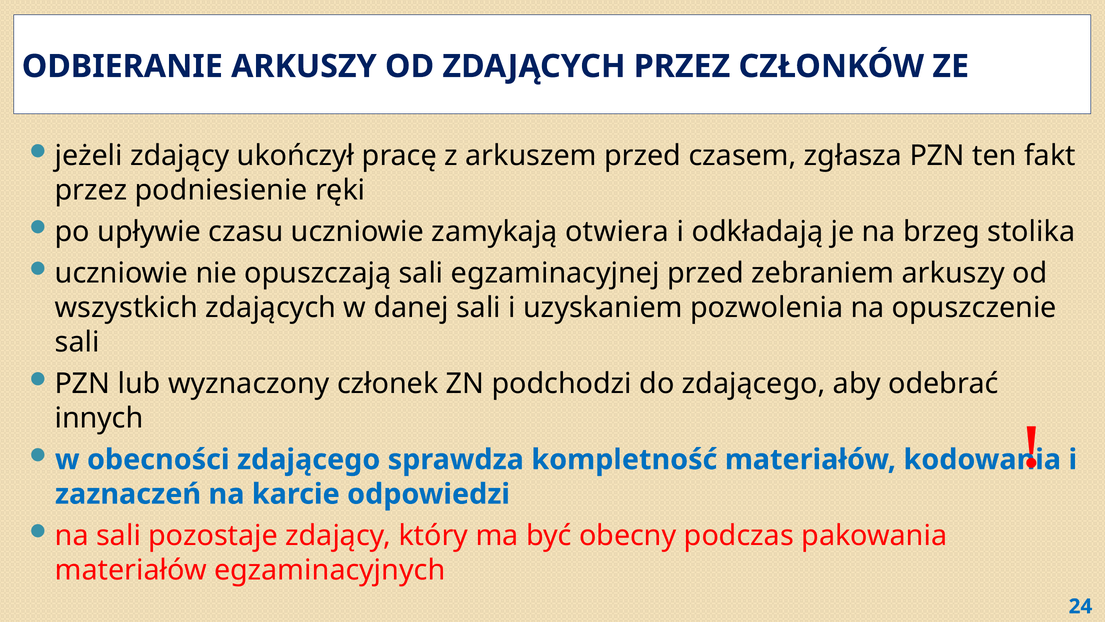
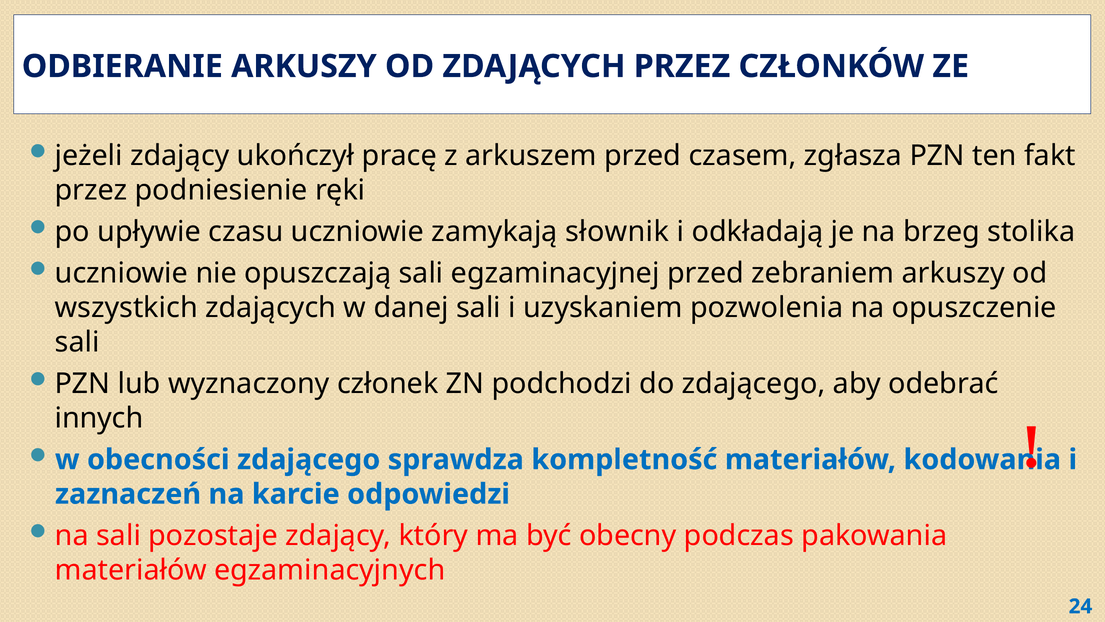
otwiera: otwiera -> słownik
